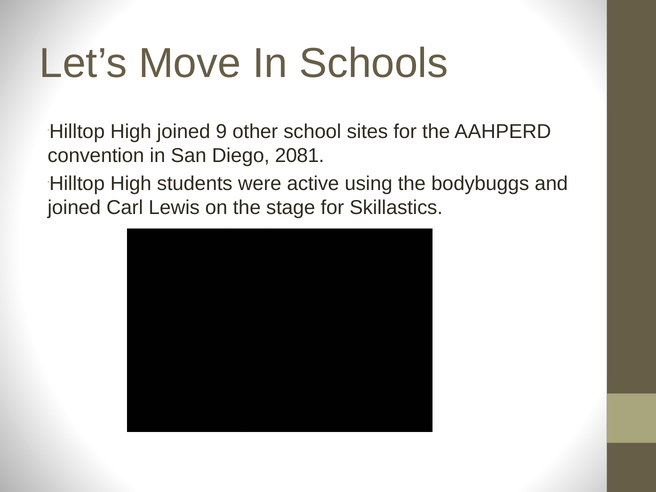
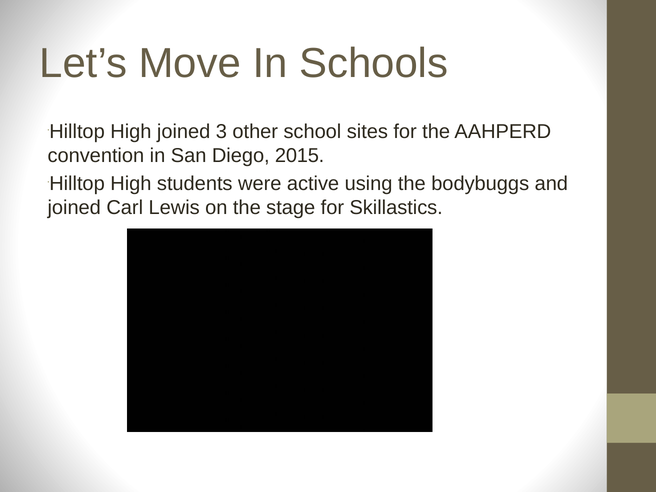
9: 9 -> 3
2081: 2081 -> 2015
